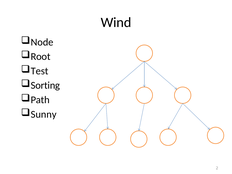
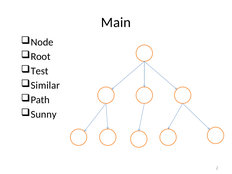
Wind: Wind -> Main
Sorting: Sorting -> Similar
